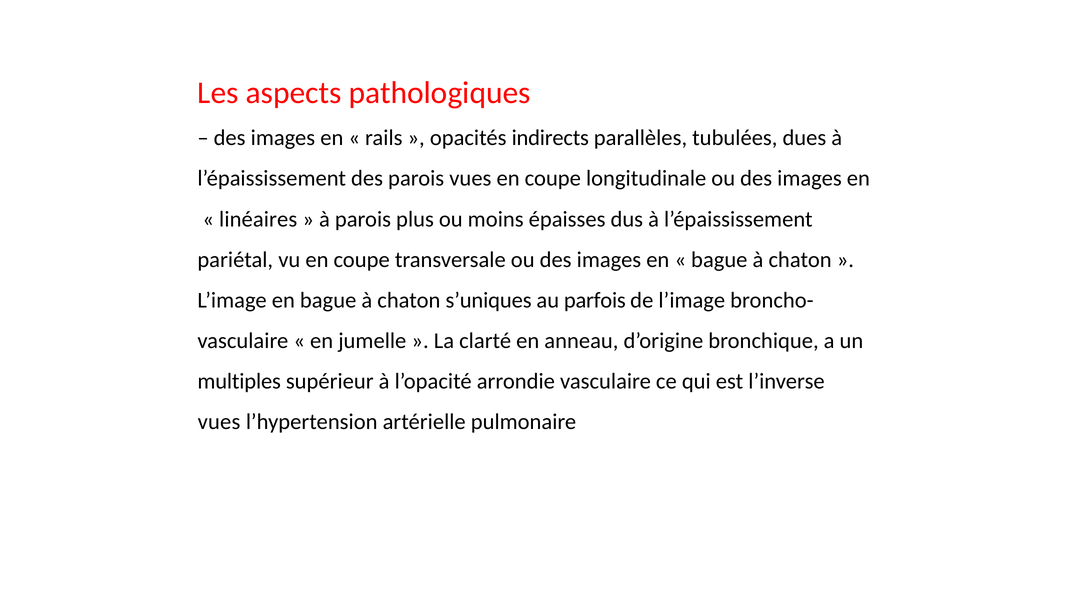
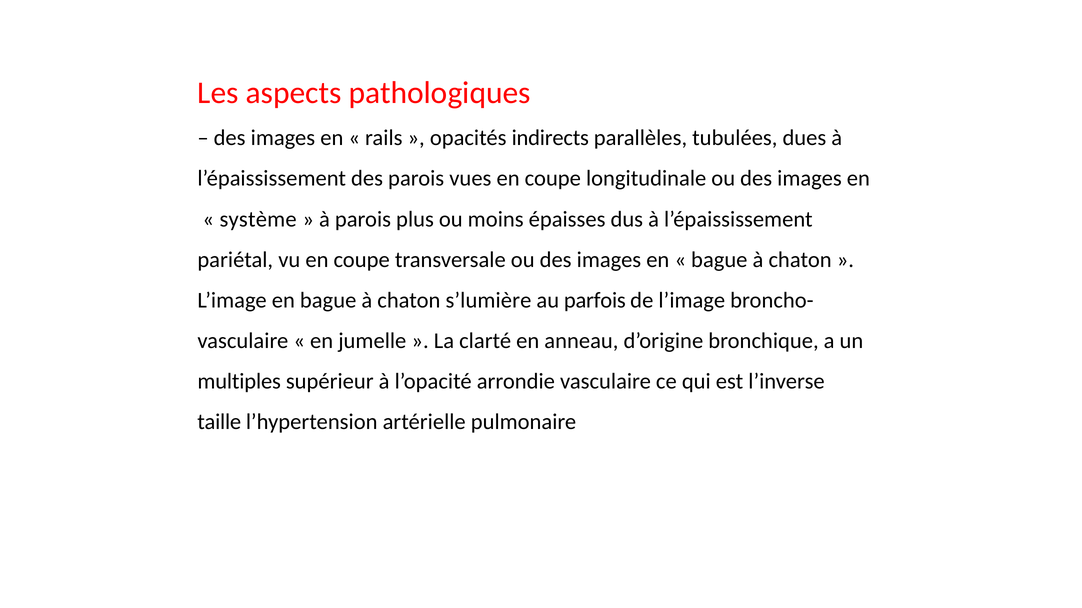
linéaires: linéaires -> système
s’uniques: s’uniques -> s’lumière
vues at (219, 422): vues -> taille
